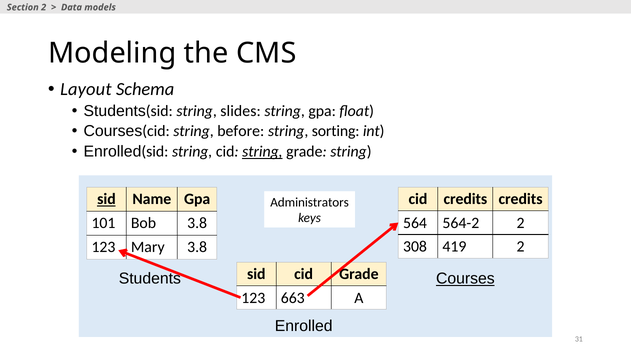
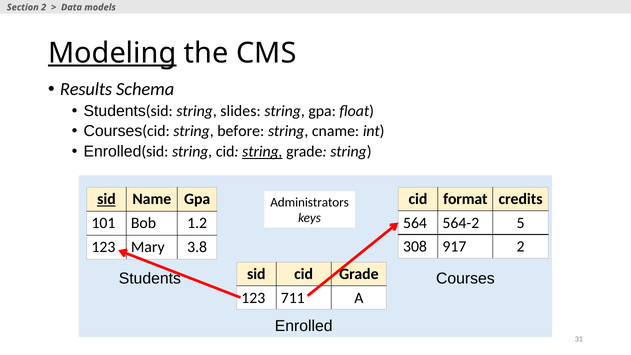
Modeling underline: none -> present
Layout: Layout -> Results
sorting: sorting -> cname
cid credits: credits -> format
564-2 2: 2 -> 5
Bob 3.8: 3.8 -> 1.2
419: 419 -> 917
Courses underline: present -> none
663: 663 -> 711
